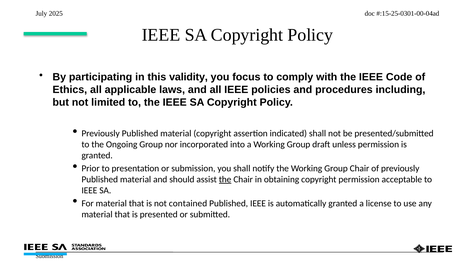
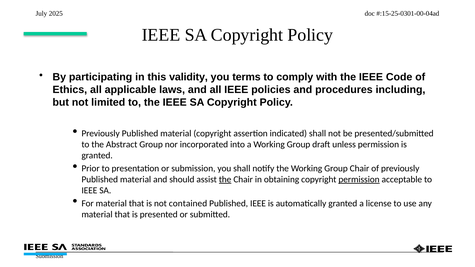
focus: focus -> terms
Ongoing: Ongoing -> Abstract
permission at (359, 180) underline: none -> present
